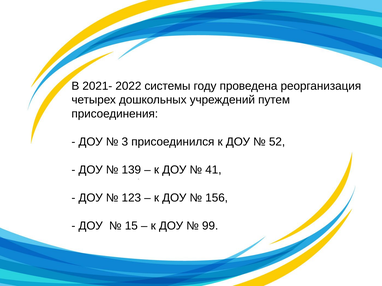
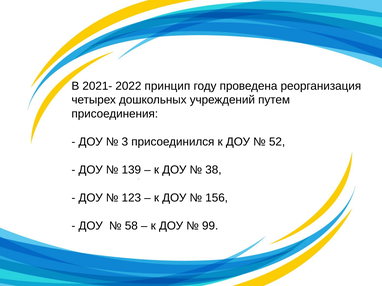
системы: системы -> принцип
41: 41 -> 38
15: 15 -> 58
